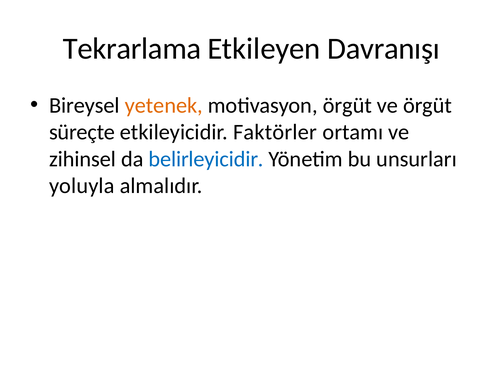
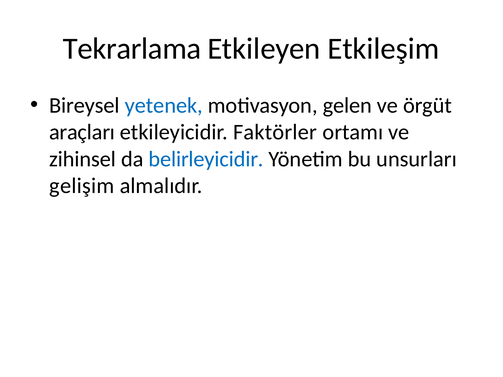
Davranışı: Davranışı -> Etkileşim
yetenek colour: orange -> blue
motivasyon örgüt: örgüt -> gelen
süreçte: süreçte -> araçları
yoluyla: yoluyla -> gelişim
